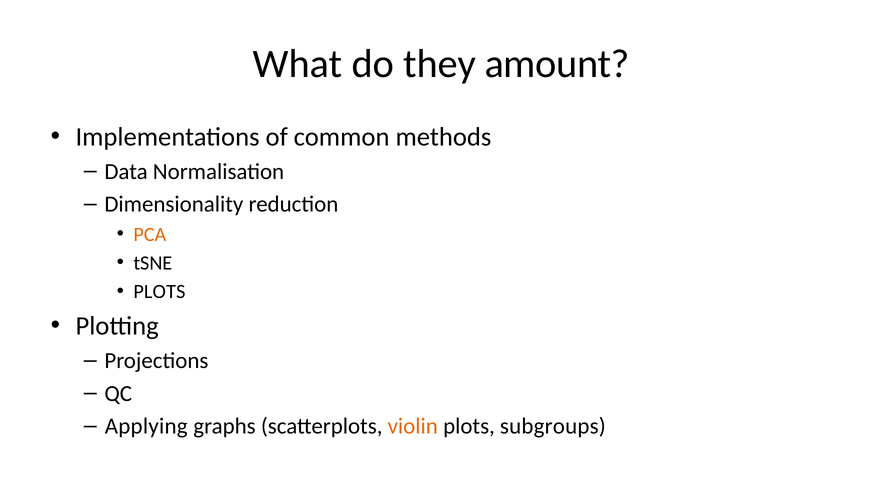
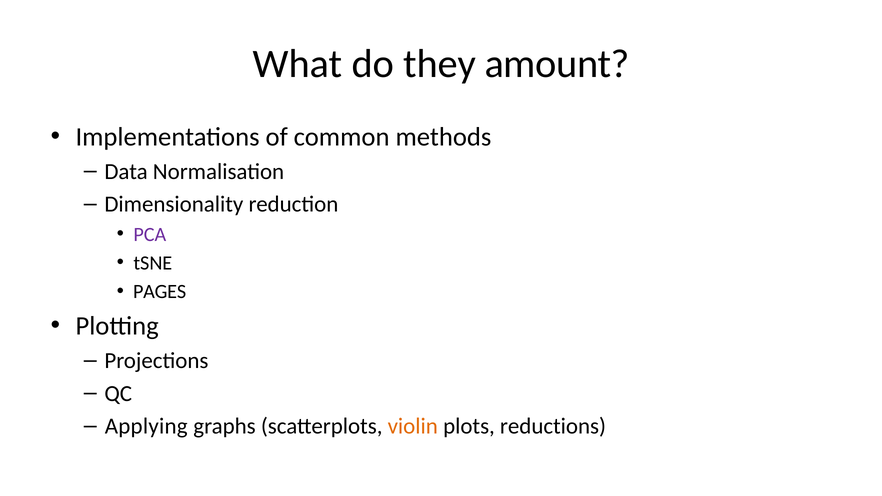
PCA colour: orange -> purple
PLOTS at (159, 292): PLOTS -> PAGES
subgroups: subgroups -> reductions
